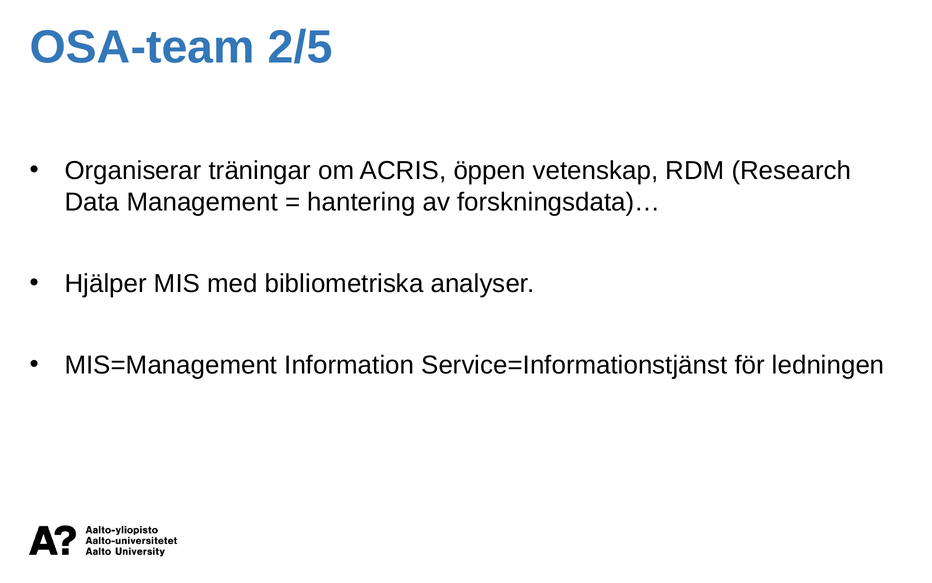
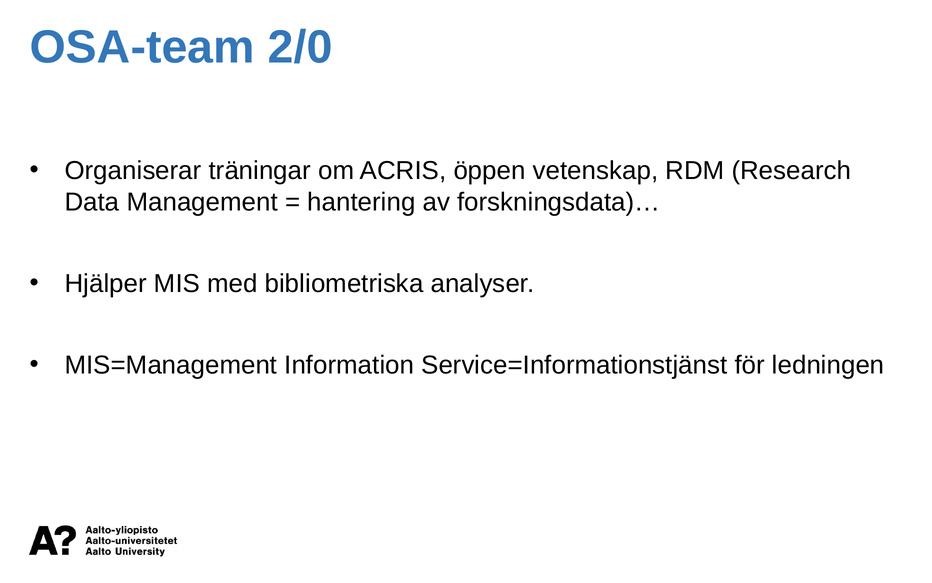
2/5: 2/5 -> 2/0
